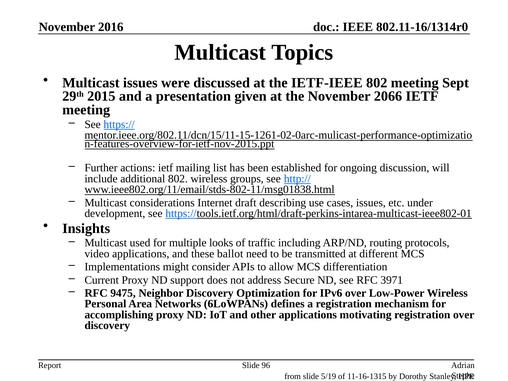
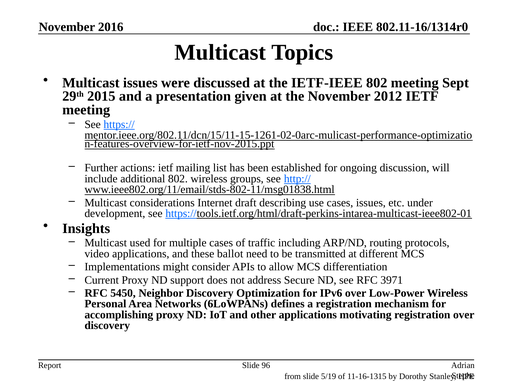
2066: 2066 -> 2012
multiple looks: looks -> cases
9475: 9475 -> 5450
